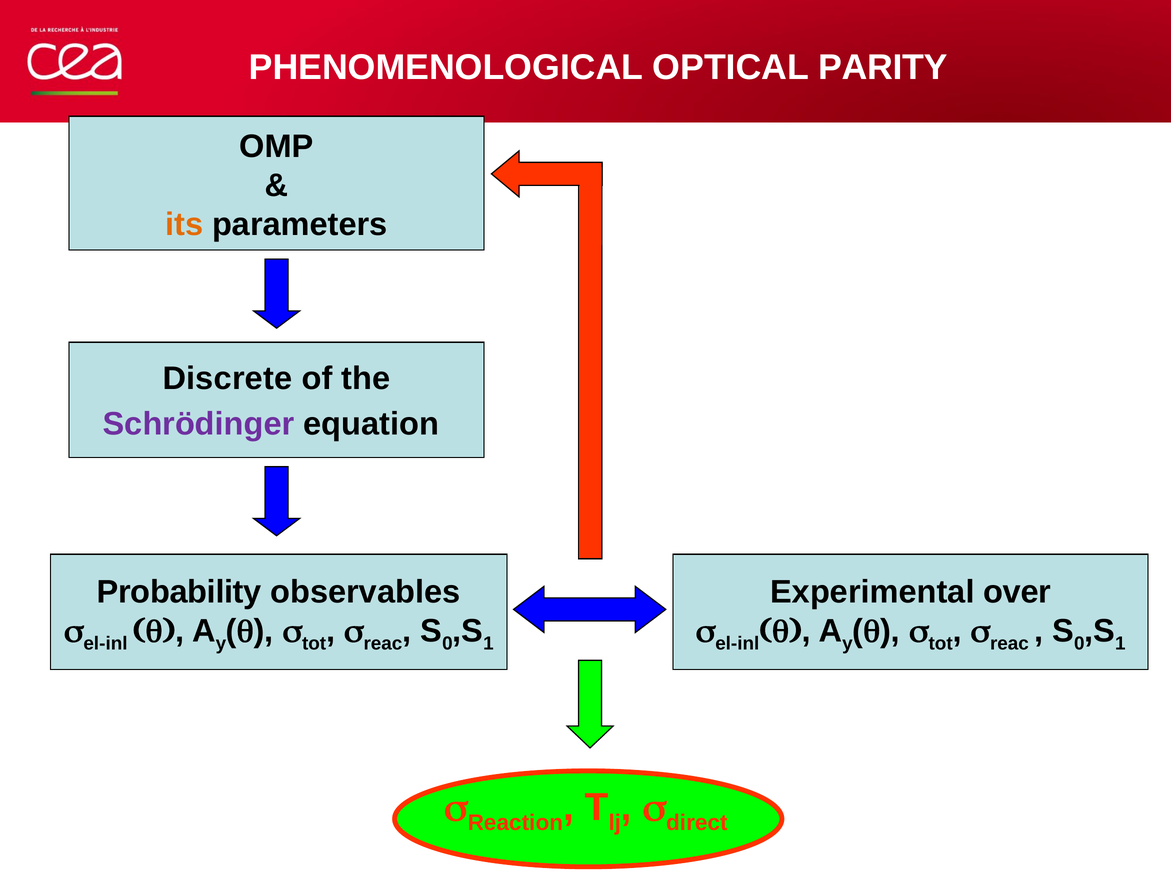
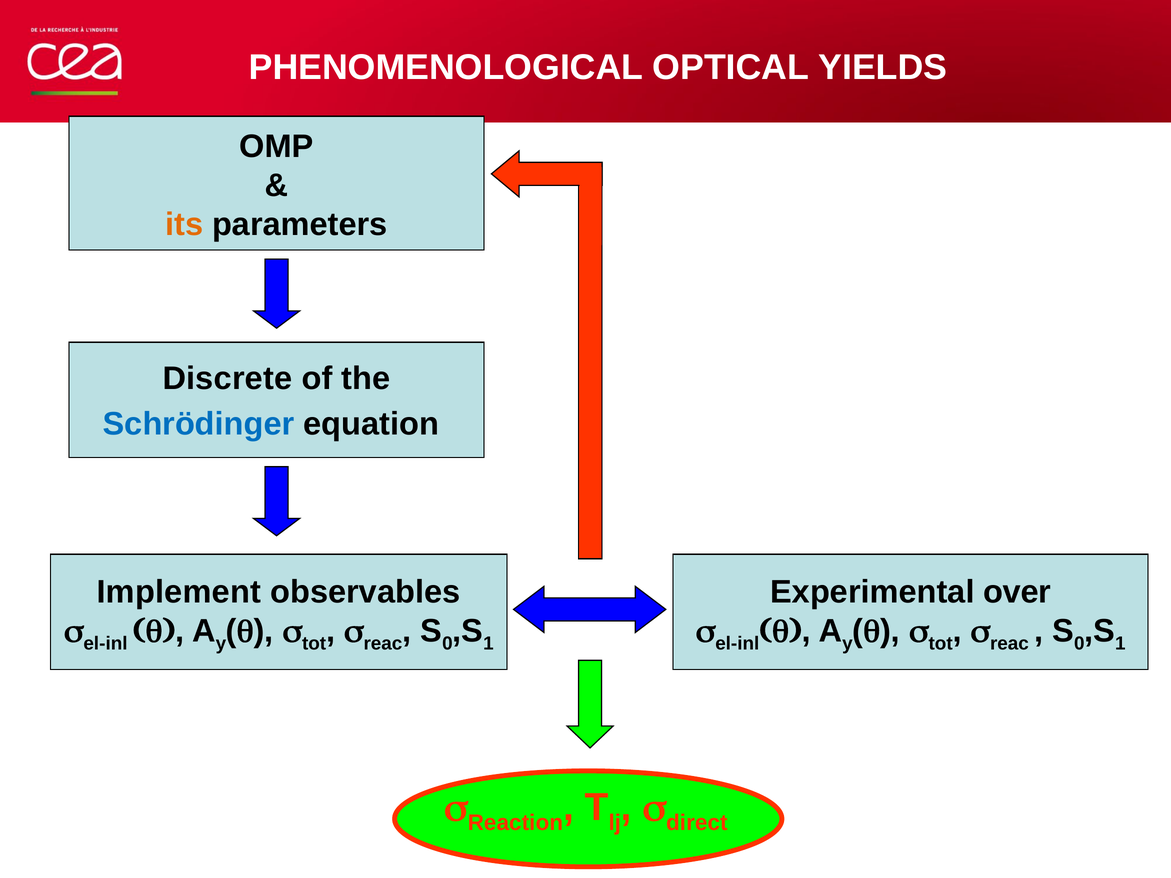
PARITY: PARITY -> YIELDS
Schrödinger colour: purple -> blue
Probability: Probability -> Implement
